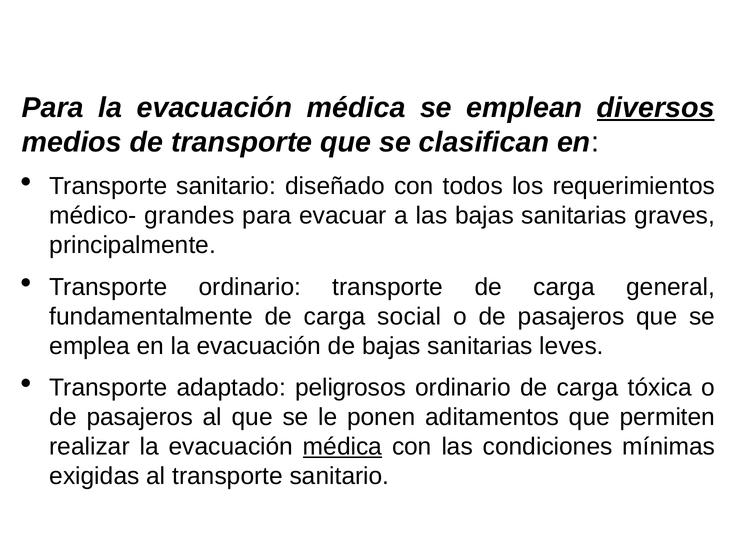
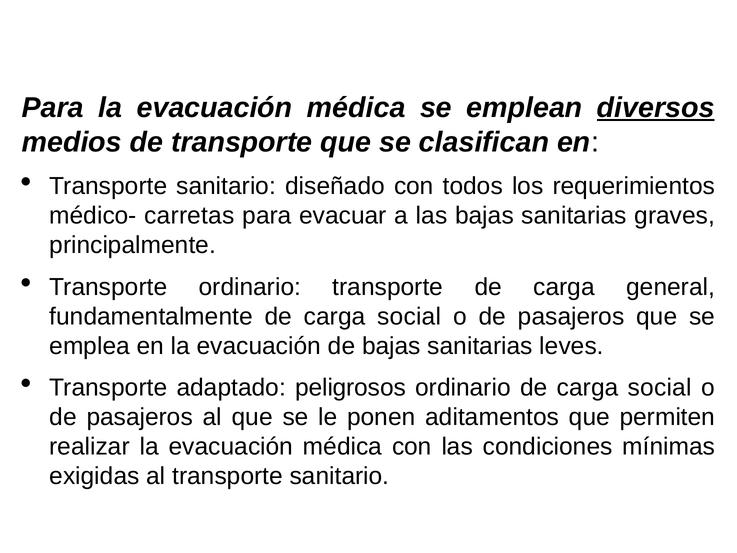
grandes: grandes -> carretas
ordinario de carga tóxica: tóxica -> social
médica at (343, 446) underline: present -> none
